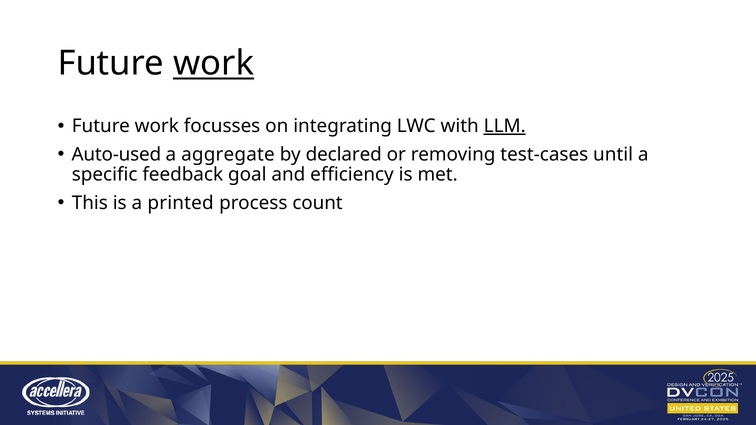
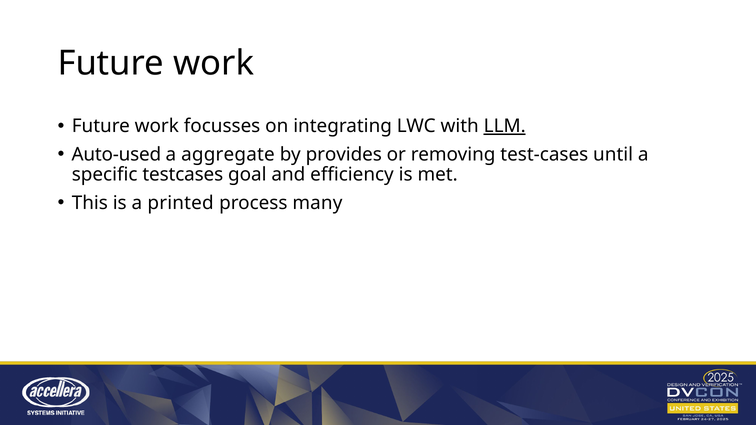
work at (214, 64) underline: present -> none
declared: declared -> provides
feedback: feedback -> testcases
count: count -> many
